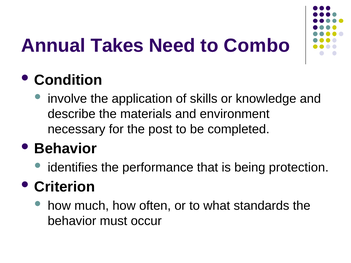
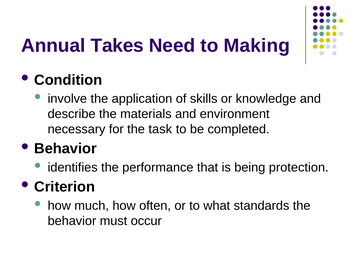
Combo: Combo -> Making
post: post -> task
